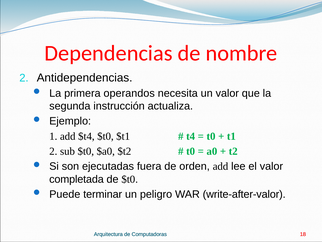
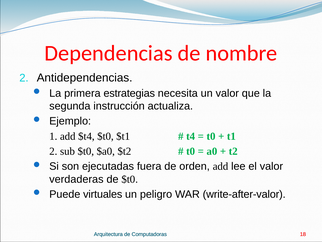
operandos: operandos -> estrategias
completada: completada -> verdaderas
terminar: terminar -> virtuales
